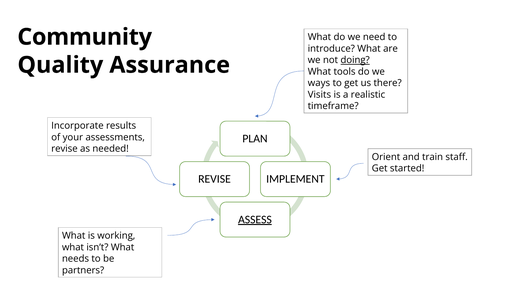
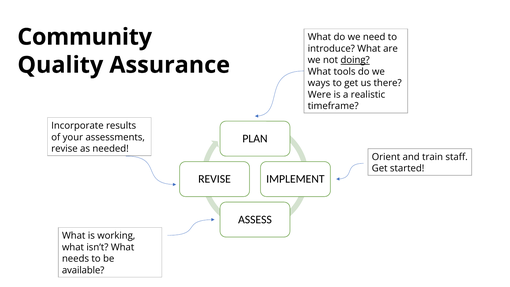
Visits: Visits -> Were
ASSESS underline: present -> none
partners: partners -> available
